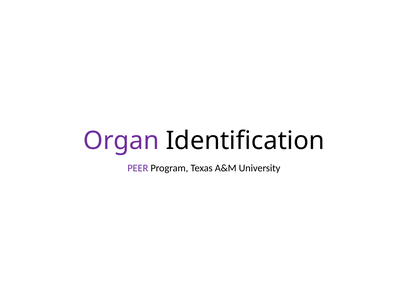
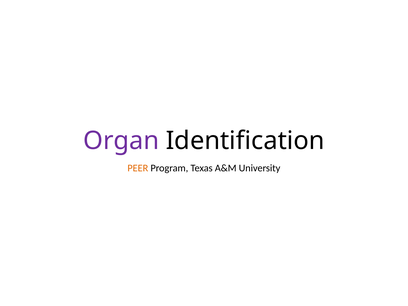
PEER colour: purple -> orange
